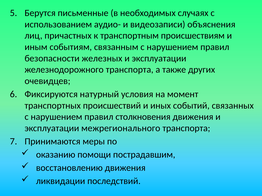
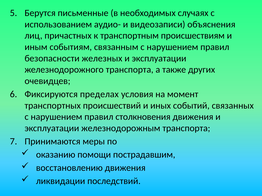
натурный: натурный -> пределах
межрегионального: межрегионального -> железнодорожным
